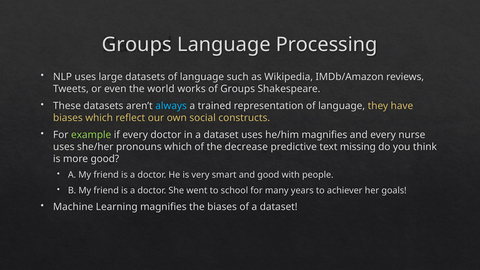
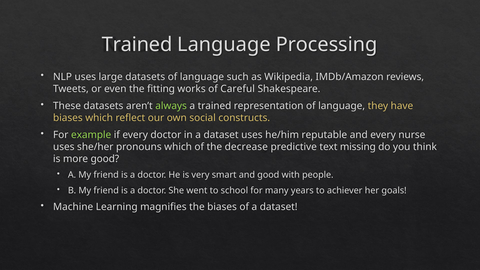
Groups at (137, 44): Groups -> Trained
world: world -> fitting
of Groups: Groups -> Careful
always colour: light blue -> light green
he/him magnifies: magnifies -> reputable
